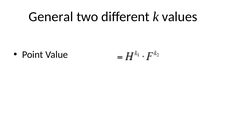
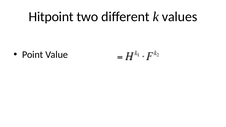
General: General -> Hitpoint
